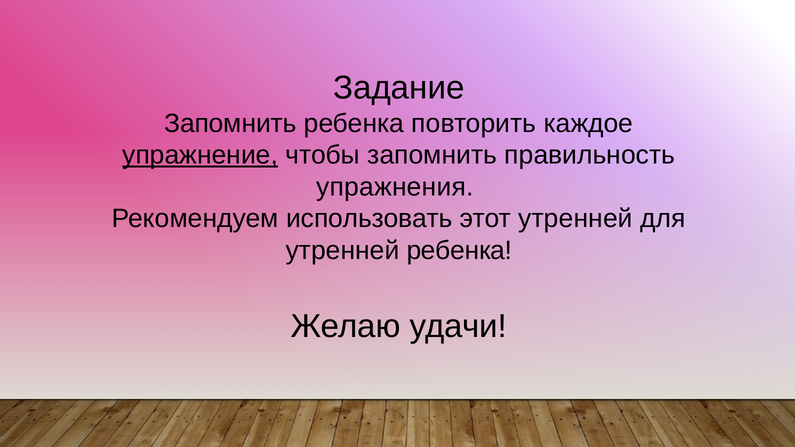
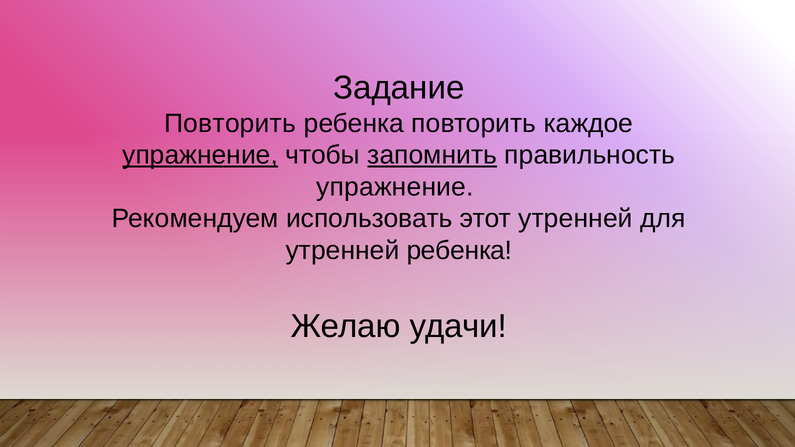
Запомнить at (230, 123): Запомнить -> Повторить
запомнить at (432, 155) underline: none -> present
упражнения at (395, 187): упражнения -> упражнение
